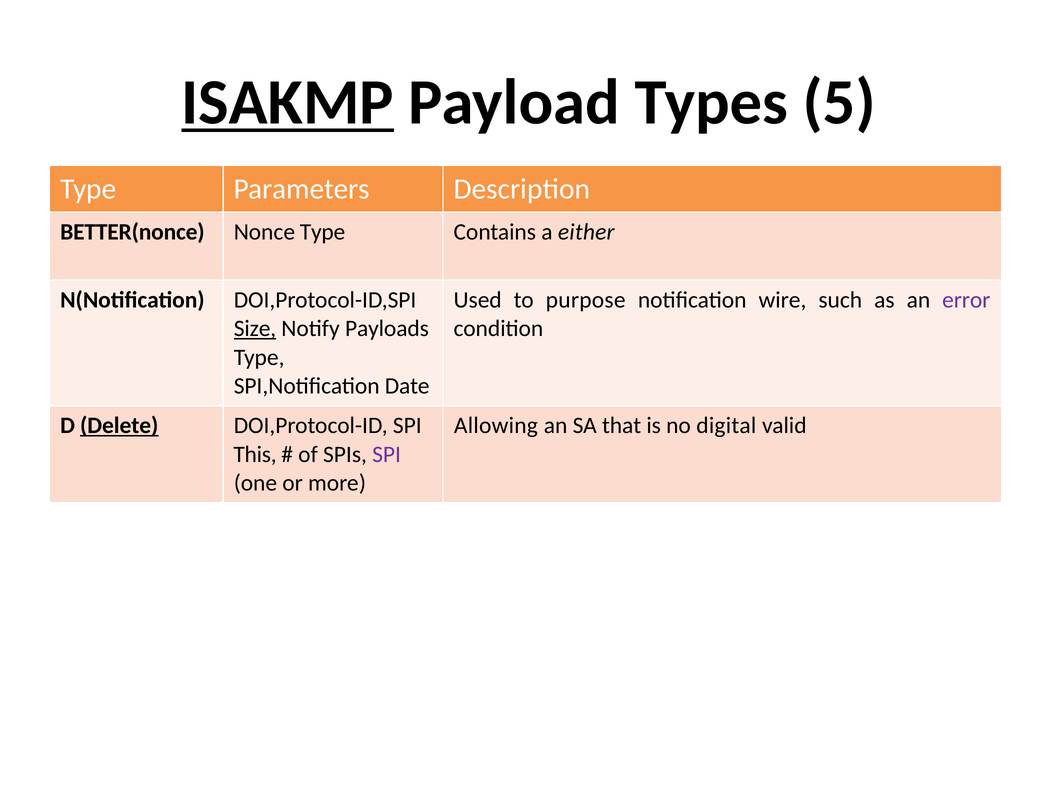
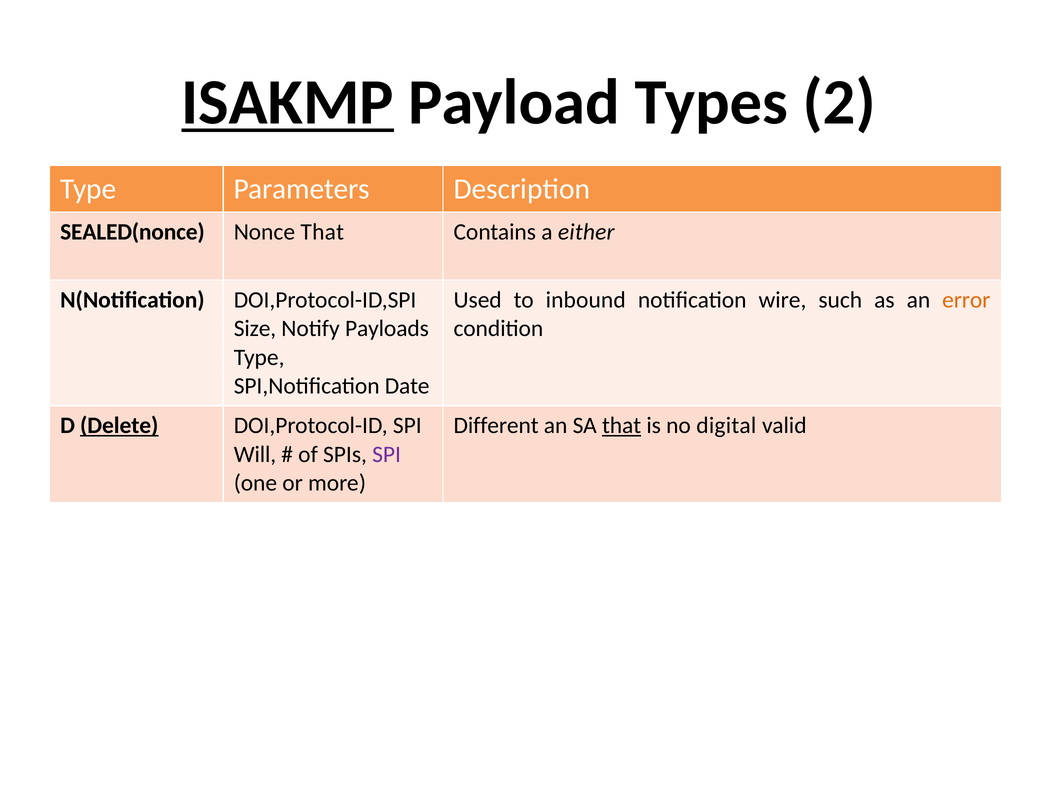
5: 5 -> 2
BETTER(nonce: BETTER(nonce -> SEALED(nonce
Nonce Type: Type -> That
purpose: purpose -> inbound
error colour: purple -> orange
Size underline: present -> none
Allowing: Allowing -> Different
that at (622, 425) underline: none -> present
This: This -> Will
